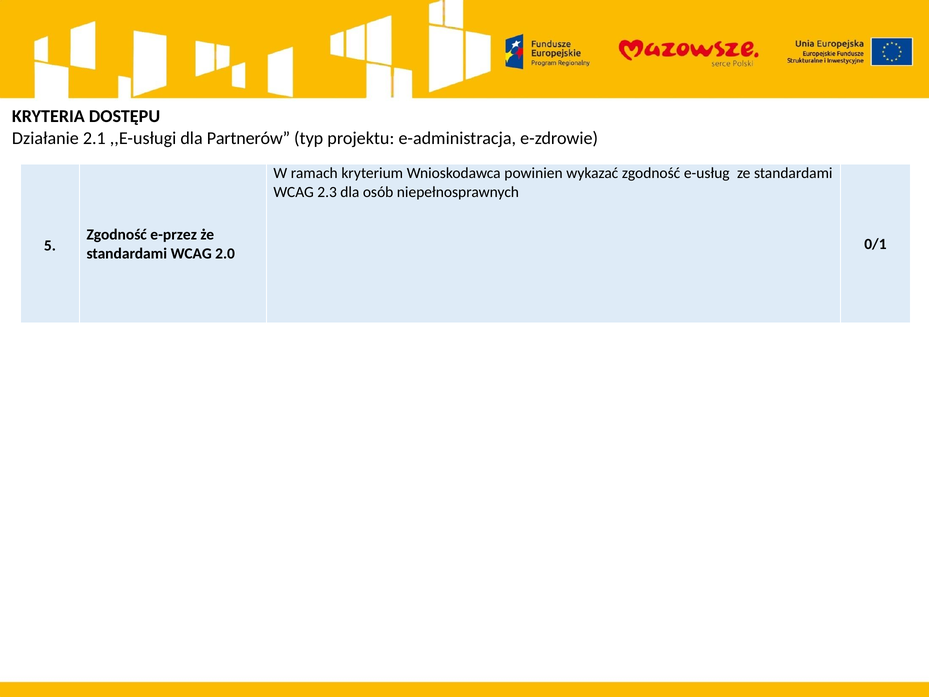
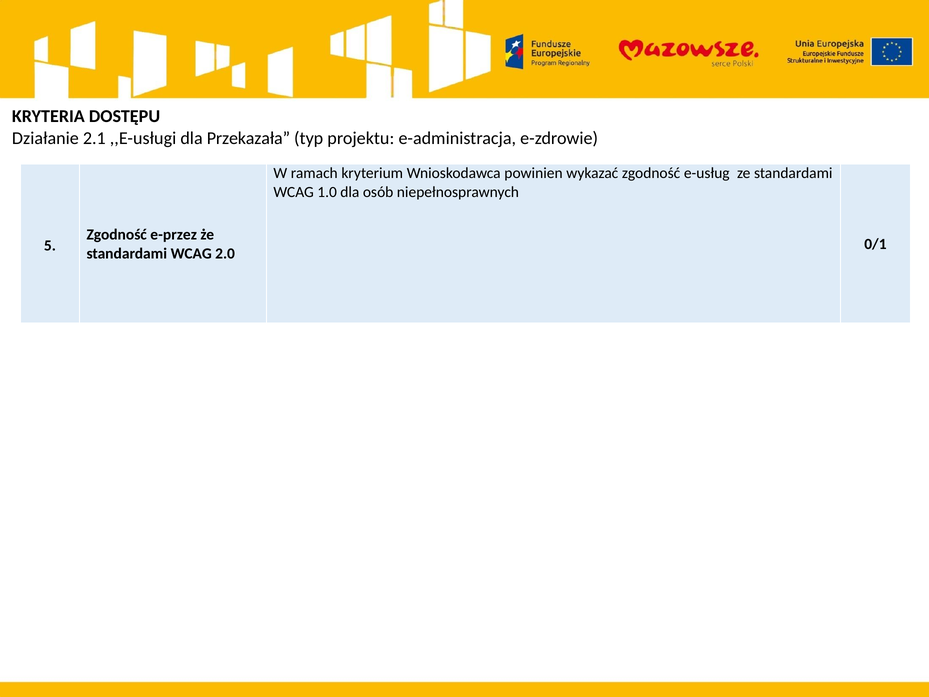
Partnerów: Partnerów -> Przekazała
2.3: 2.3 -> 1.0
